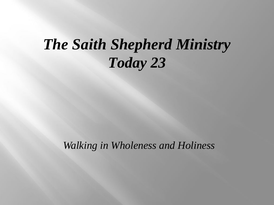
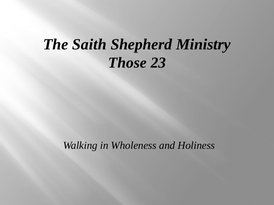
Today: Today -> Those
